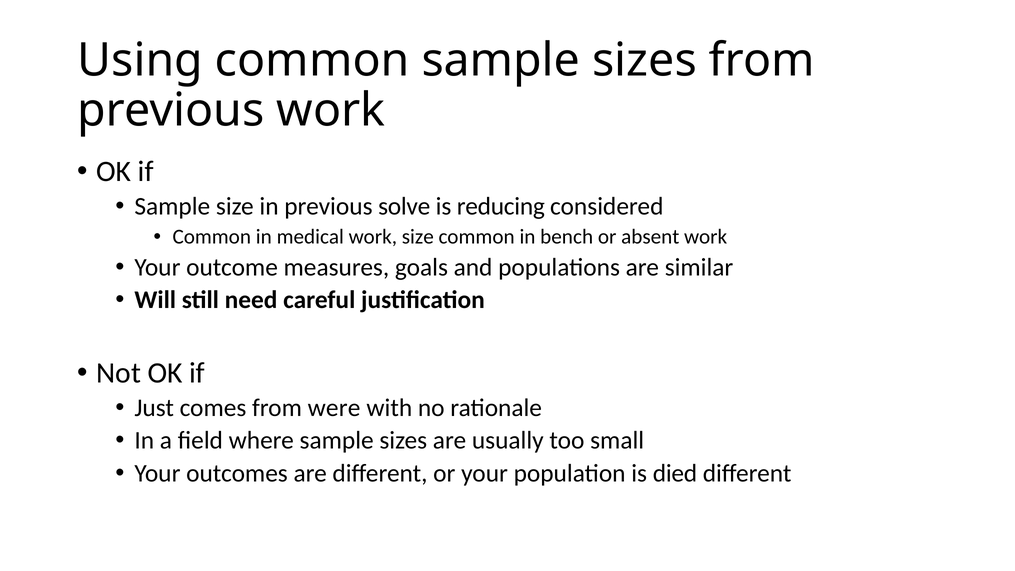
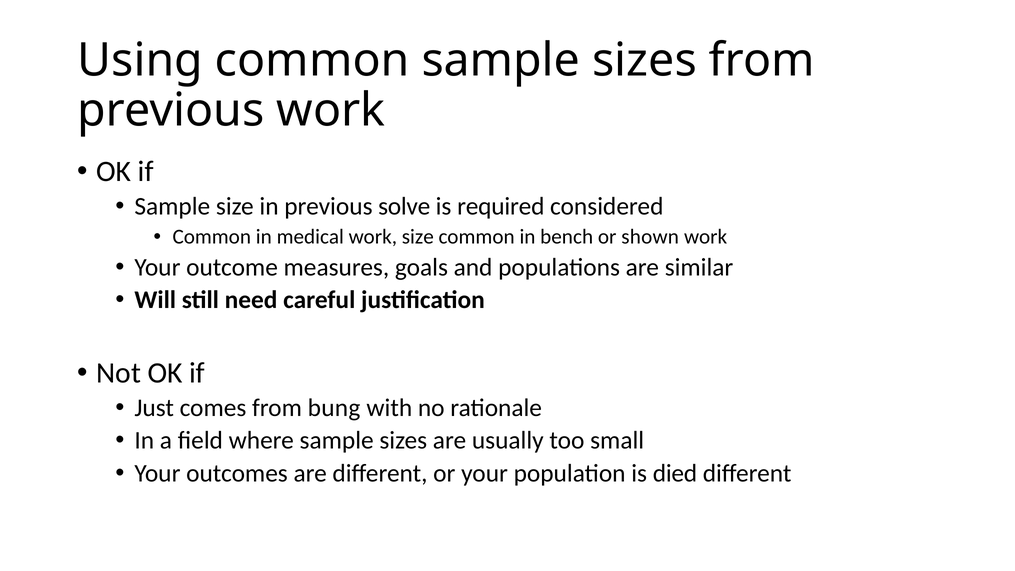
reducing: reducing -> required
absent: absent -> shown
were: were -> bung
